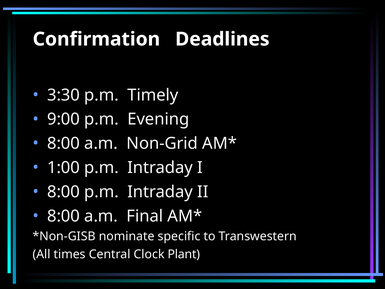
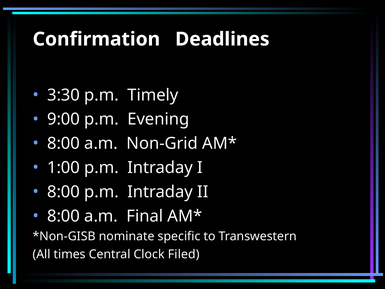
Plant: Plant -> Filed
